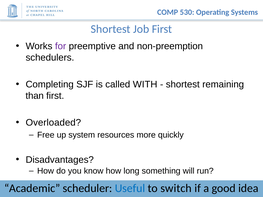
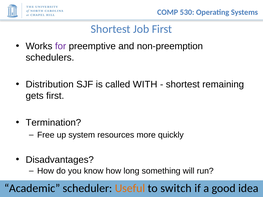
Completing: Completing -> Distribution
than: than -> gets
Overloaded: Overloaded -> Termination
Useful colour: blue -> orange
